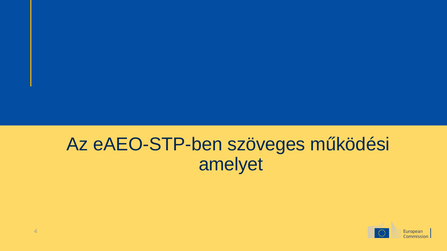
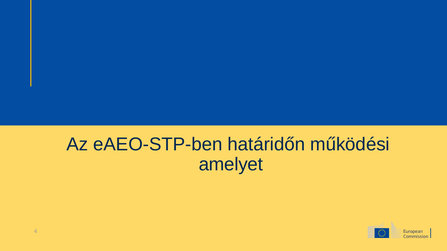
szöveges: szöveges -> határidőn
